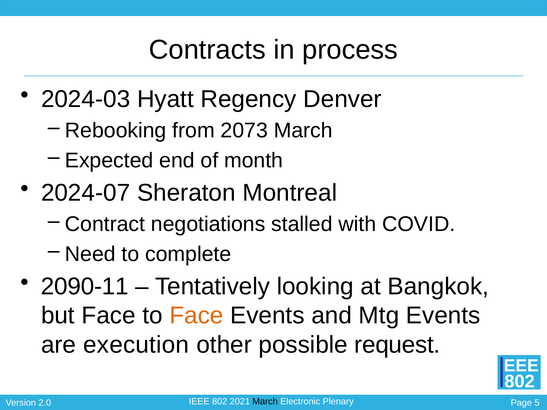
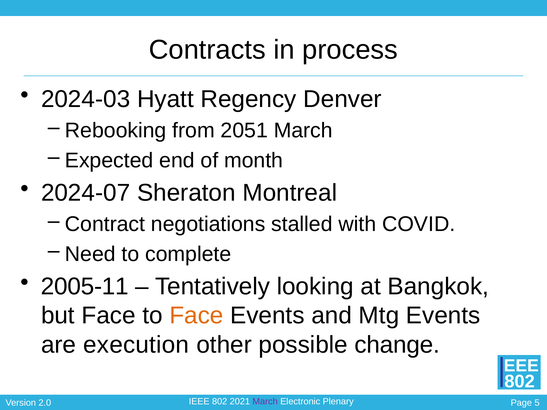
2073: 2073 -> 2051
2090-11: 2090-11 -> 2005-11
request: request -> change
March at (265, 402) colour: black -> purple
